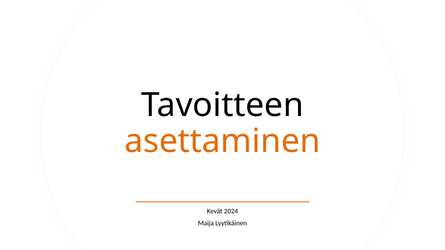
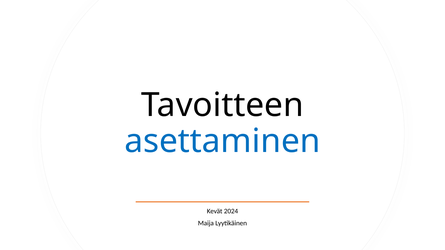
asettaminen colour: orange -> blue
